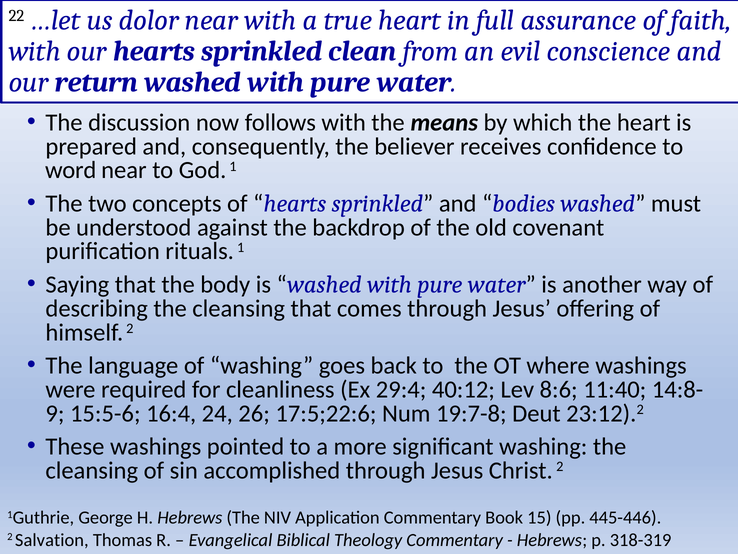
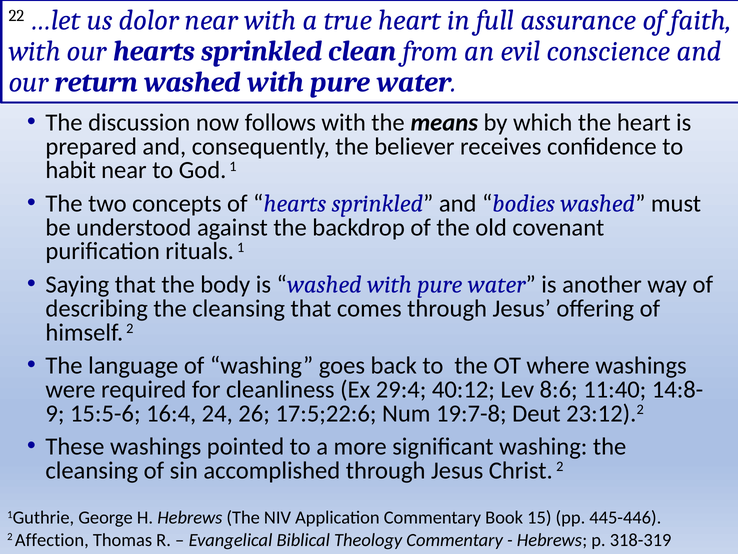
word: word -> habit
Salvation: Salvation -> Affection
